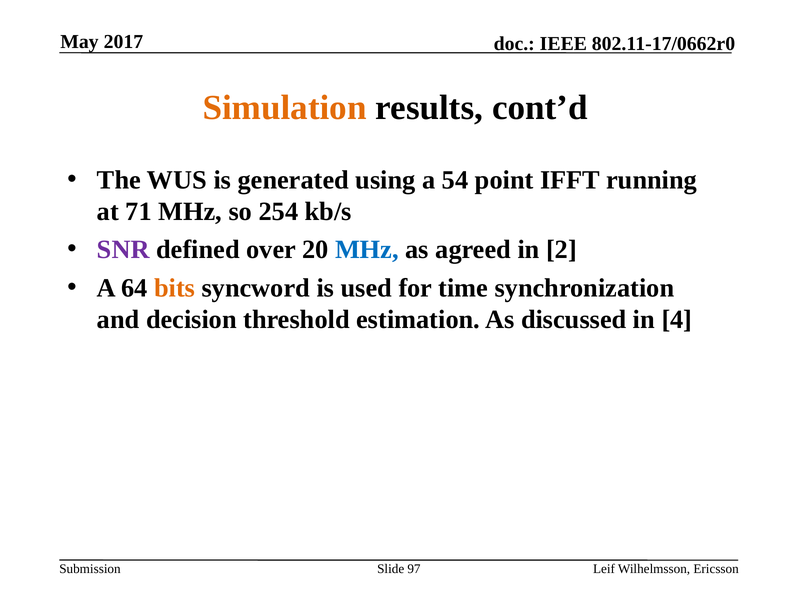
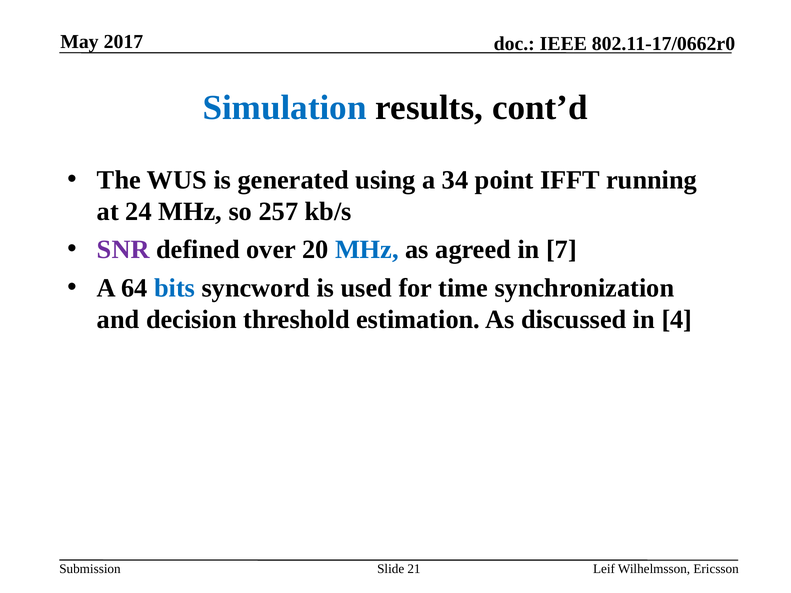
Simulation colour: orange -> blue
54: 54 -> 34
71: 71 -> 24
254: 254 -> 257
2: 2 -> 7
bits colour: orange -> blue
97: 97 -> 21
